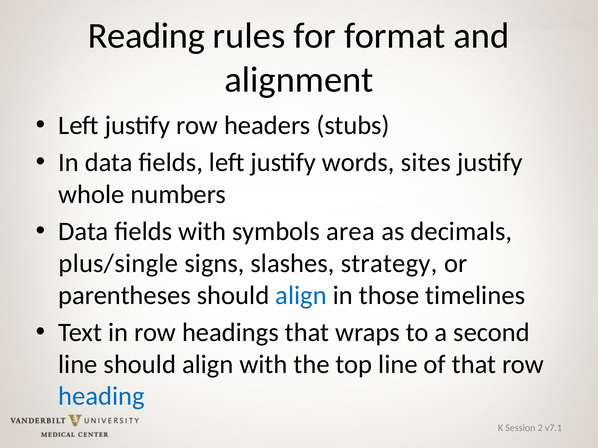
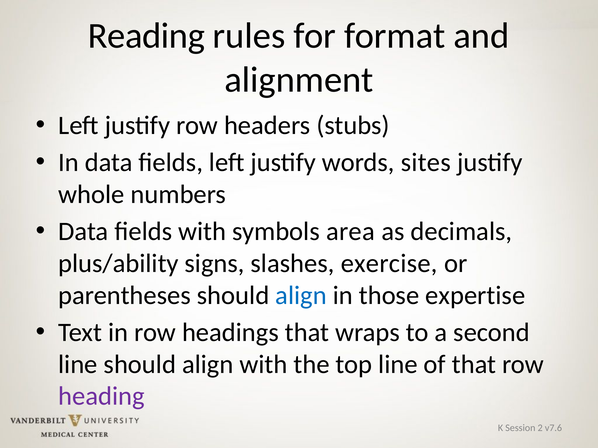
plus/single: plus/single -> plus/ability
strategy: strategy -> exercise
timelines: timelines -> expertise
heading colour: blue -> purple
v7.1: v7.1 -> v7.6
